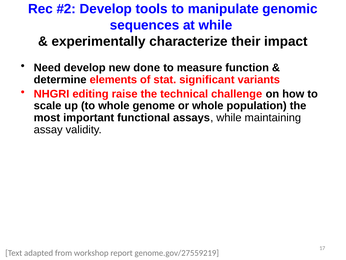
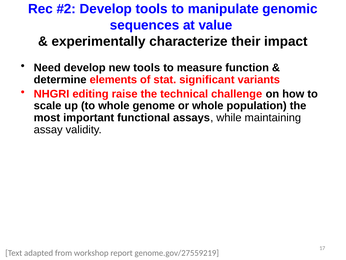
at while: while -> value
new done: done -> tools
